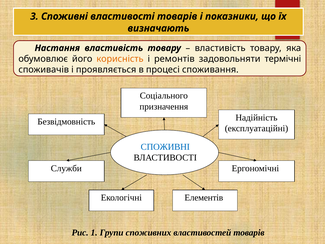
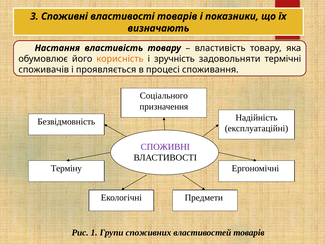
ремонтів: ремонтів -> зручність
СПОЖИВНІ at (165, 147) colour: blue -> purple
Служби: Служби -> Терміну
Елементів: Елементів -> Предмети
